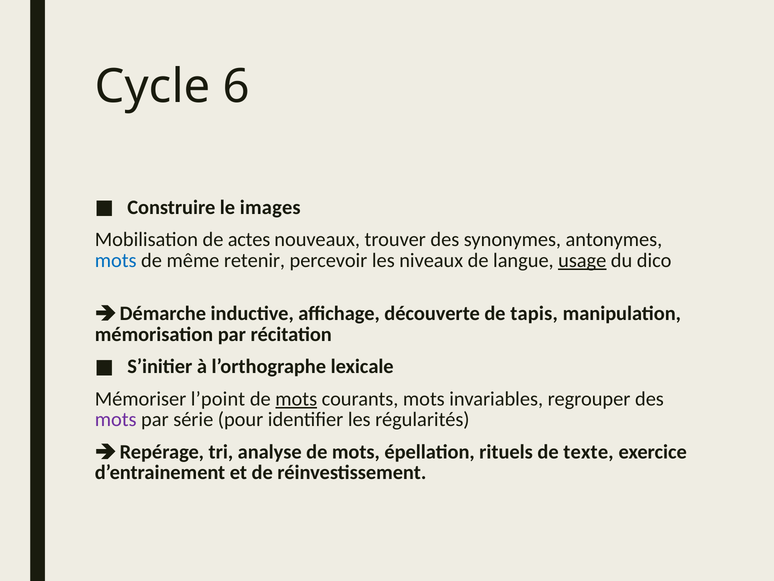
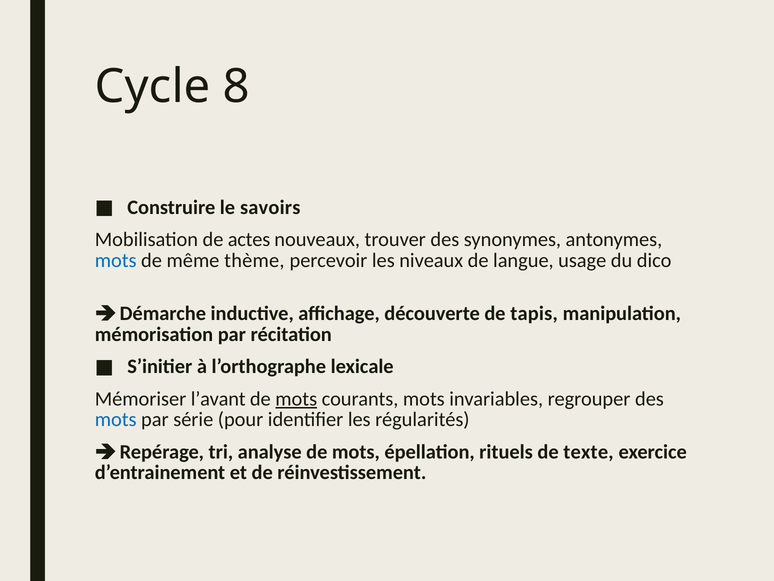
6: 6 -> 8
images: images -> savoirs
retenir: retenir -> thème
usage underline: present -> none
l’point: l’point -> l’avant
mots at (116, 419) colour: purple -> blue
